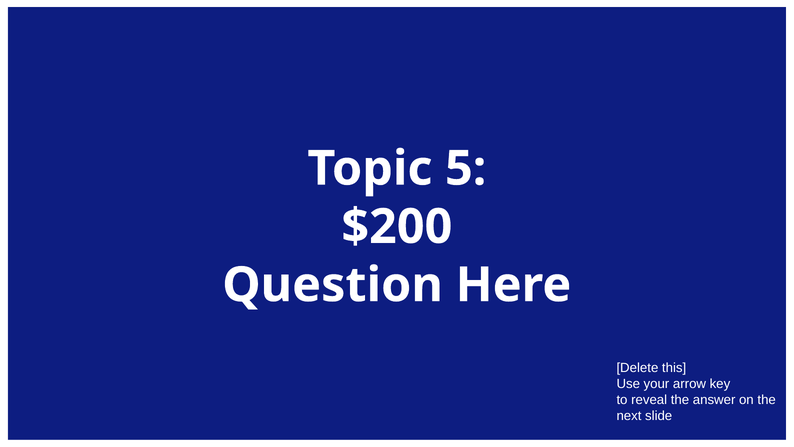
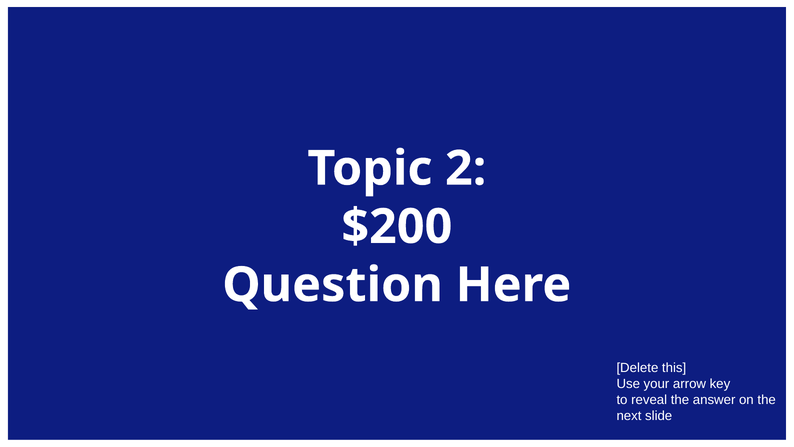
5: 5 -> 2
